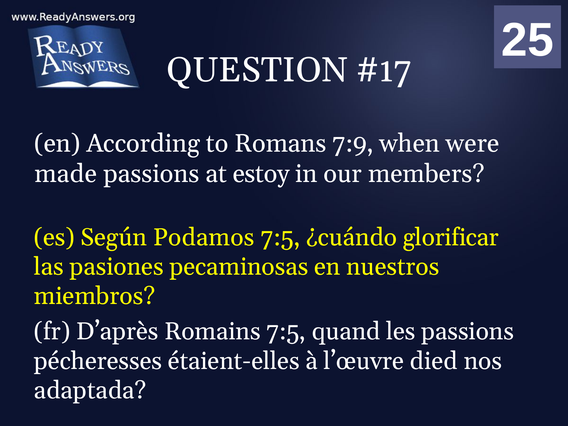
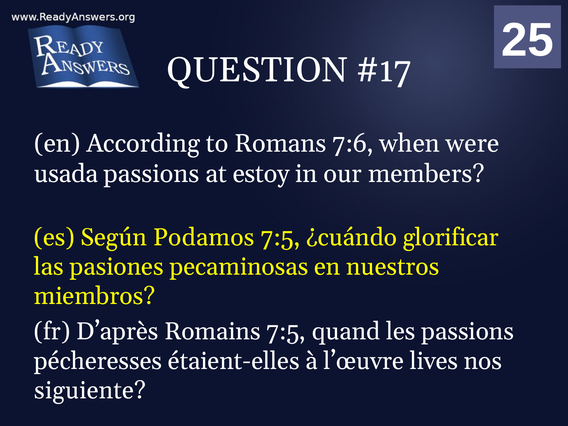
7:9: 7:9 -> 7:6
made: made -> usada
died: died -> lives
adaptada: adaptada -> siguiente
